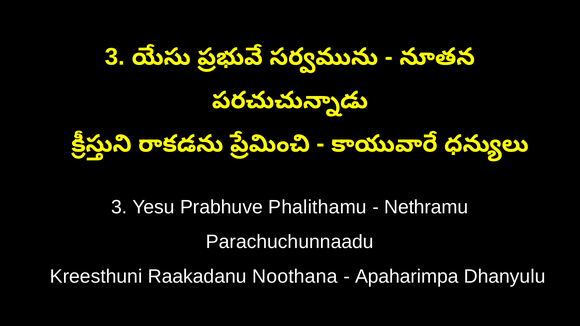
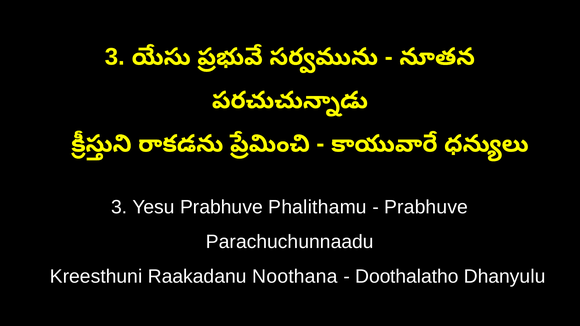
Nethramu at (426, 207): Nethramu -> Prabhuve
Apaharimpa: Apaharimpa -> Doothalatho
